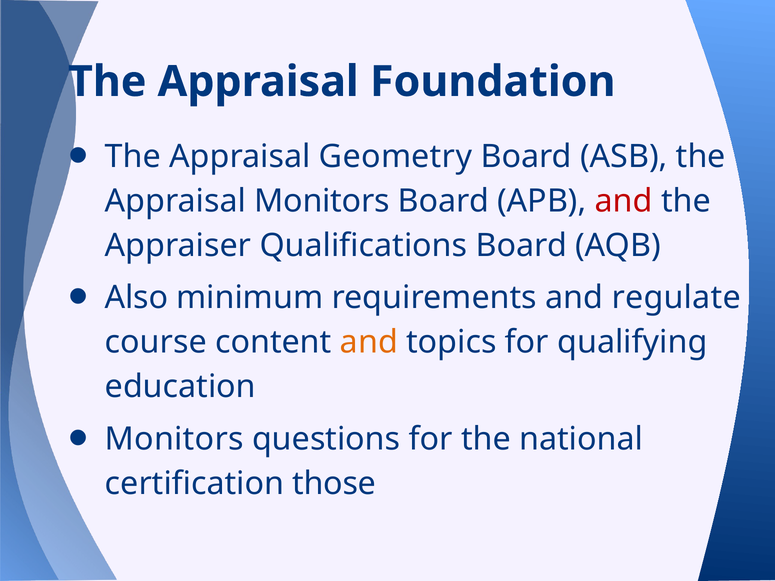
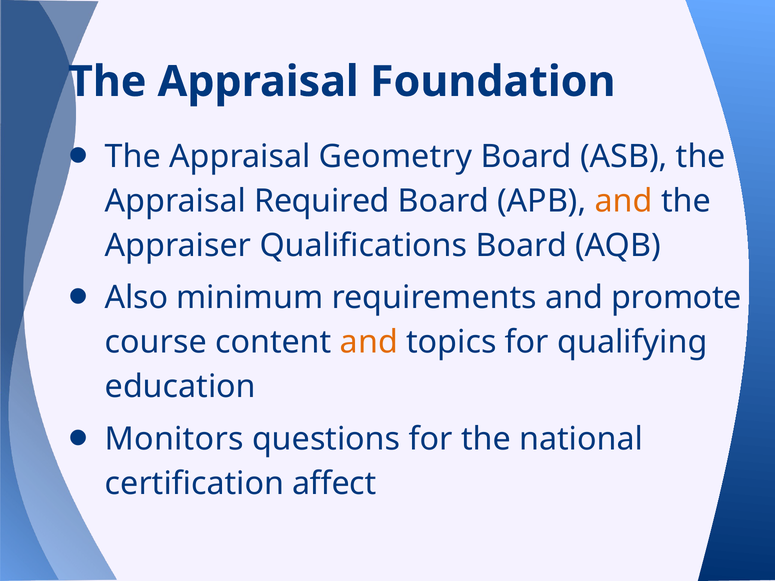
Appraisal Monitors: Monitors -> Required
and at (624, 201) colour: red -> orange
regulate: regulate -> promote
those: those -> affect
